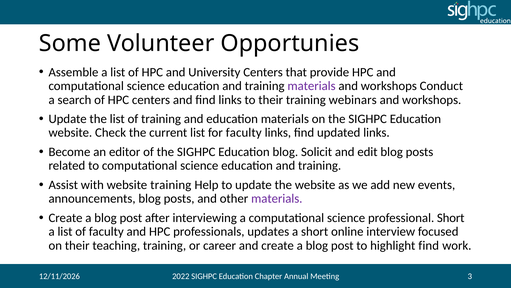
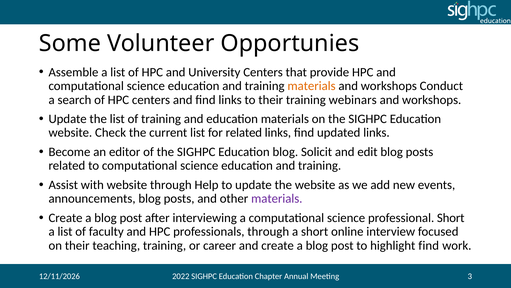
materials at (311, 86) colour: purple -> orange
for faculty: faculty -> related
website training: training -> through
professionals updates: updates -> through
